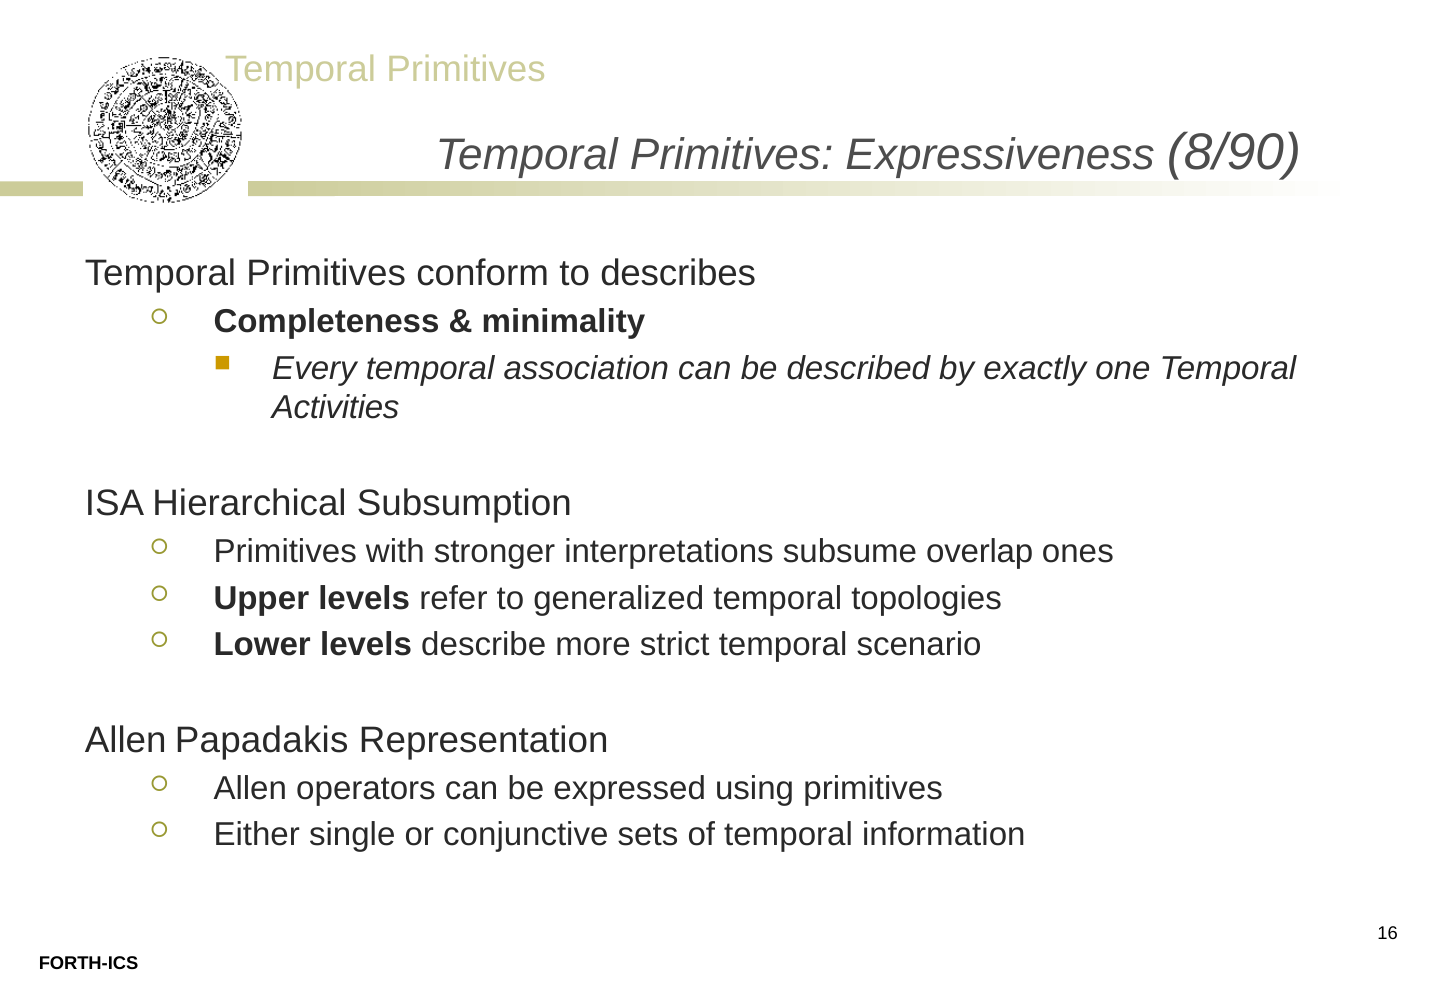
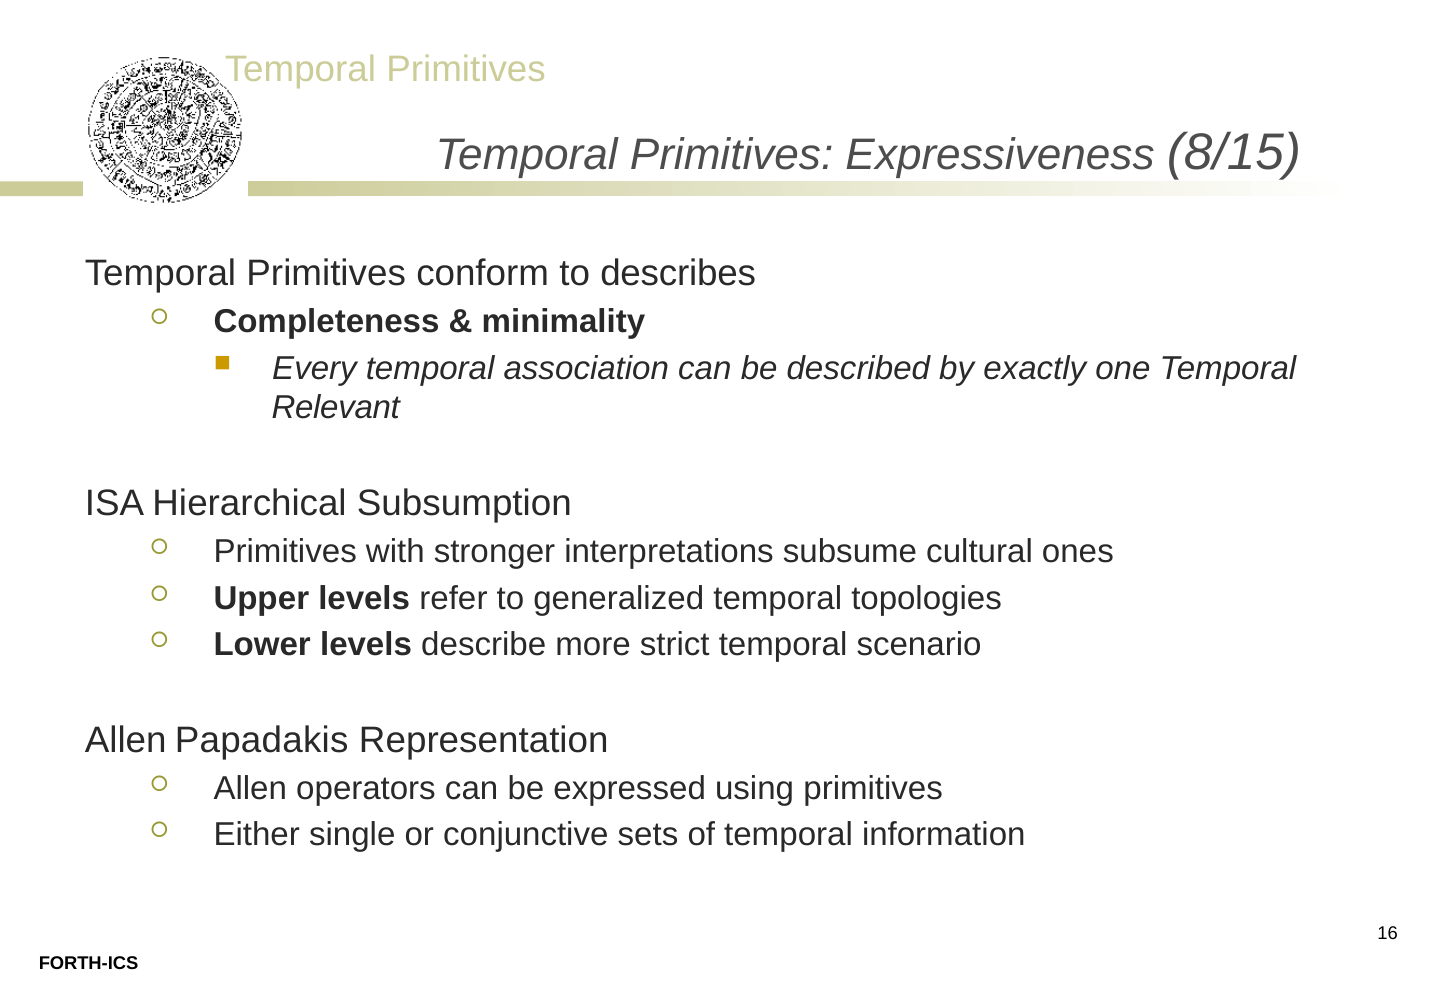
8/90: 8/90 -> 8/15
Activities: Activities -> Relevant
overlap: overlap -> cultural
